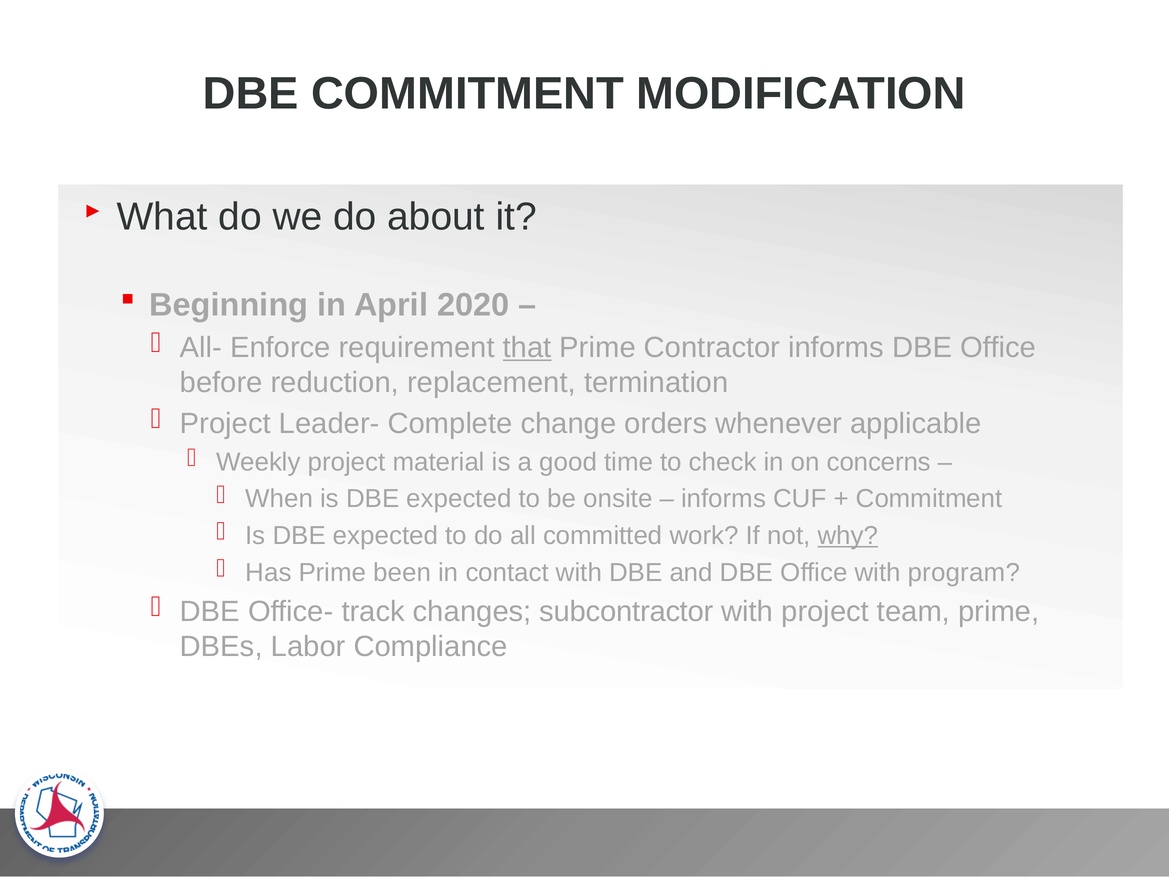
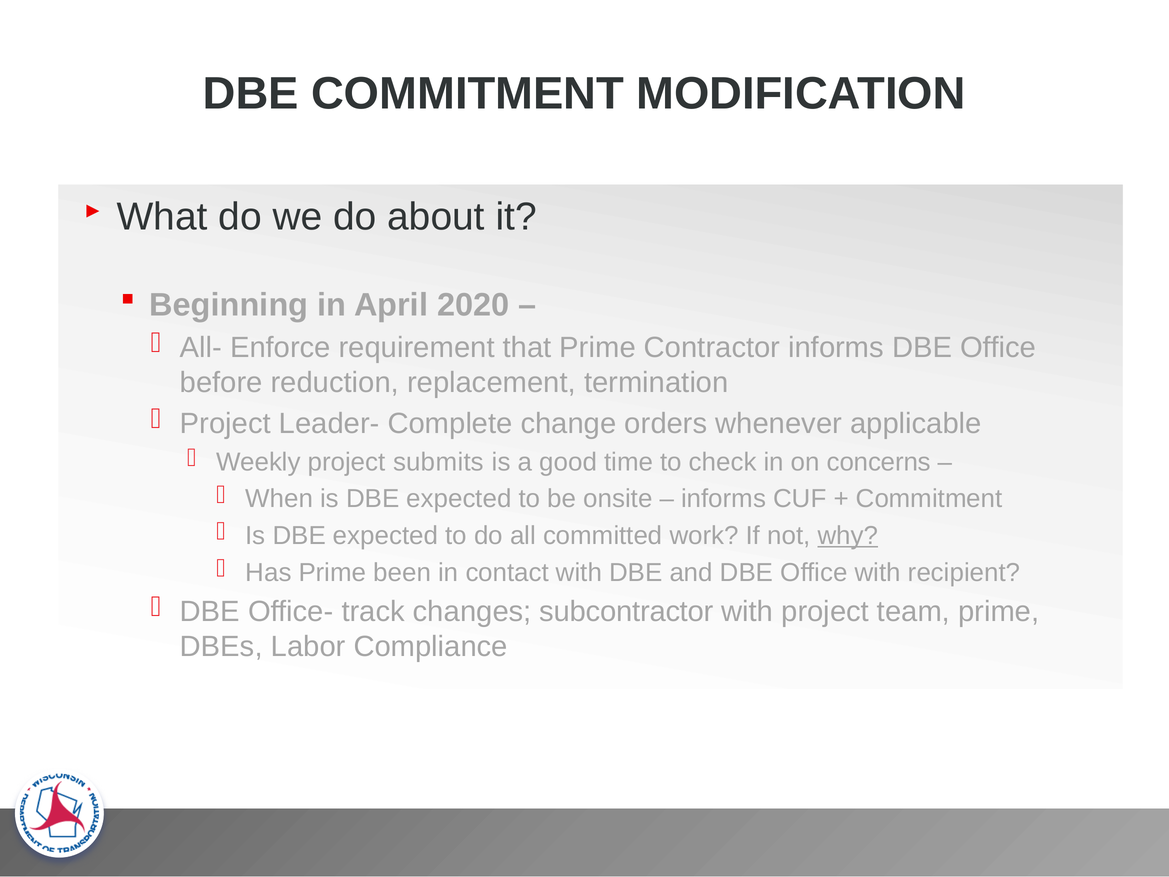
that underline: present -> none
material: material -> submits
program: program -> recipient
